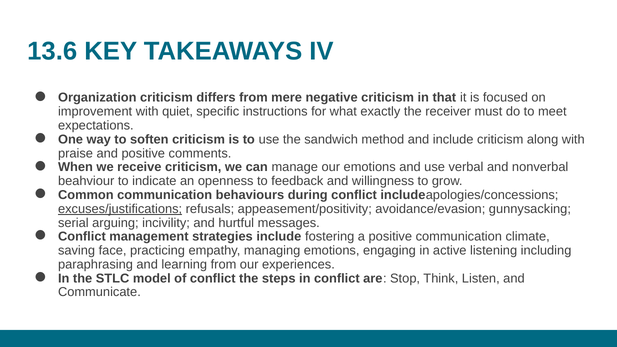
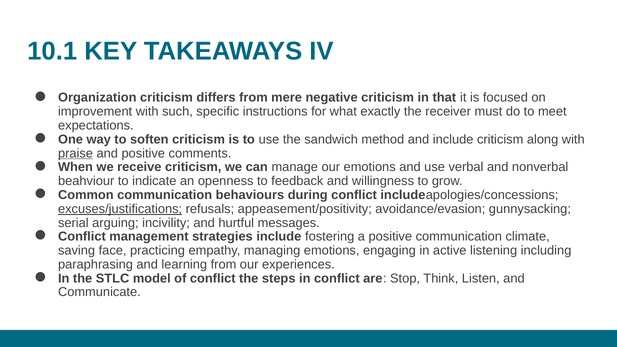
13.6: 13.6 -> 10.1
quiet: quiet -> such
praise underline: none -> present
